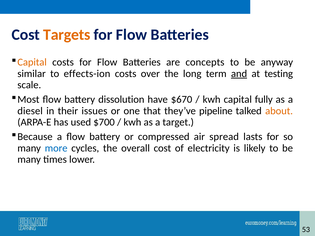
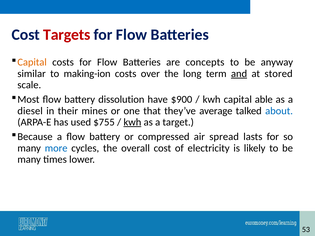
Targets colour: orange -> red
effects-ion: effects-ion -> making-ion
testing: testing -> stored
$670: $670 -> $900
fully: fully -> able
issues: issues -> mines
pipeline: pipeline -> average
about colour: orange -> blue
$700: $700 -> $755
kwh at (132, 122) underline: none -> present
